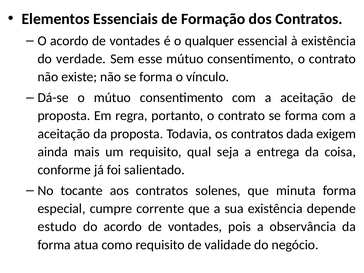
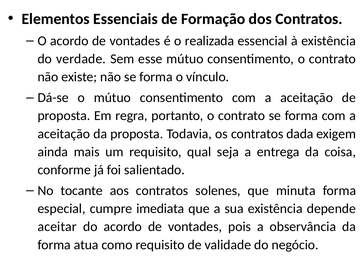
qualquer: qualquer -> realizada
corrente: corrente -> imediata
estudo: estudo -> aceitar
